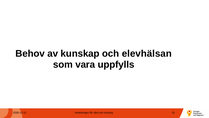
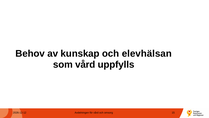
som vara: vara -> vård
